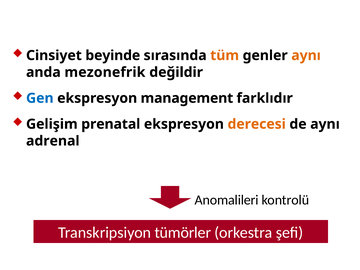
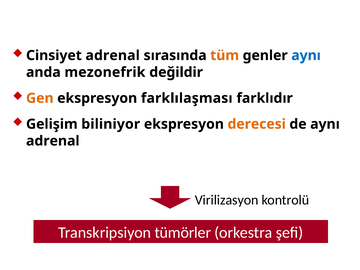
Cinsiyet beyinde: beyinde -> adrenal
aynı at (306, 55) colour: orange -> blue
Gen colour: blue -> orange
management: management -> farklılaşması
prenatal: prenatal -> biliniyor
Anomalileri: Anomalileri -> Virilizasyon
